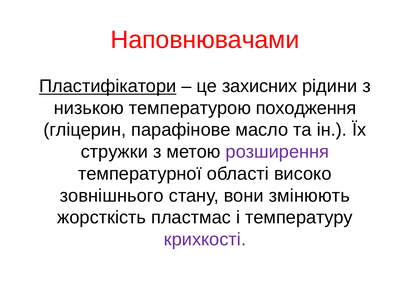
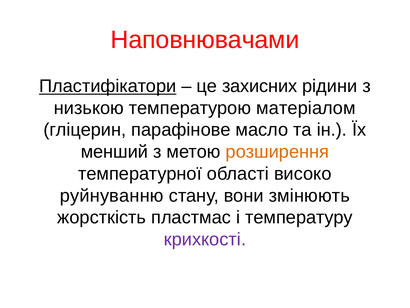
походження: походження -> матеріалом
стружки: стружки -> менший
розширення colour: purple -> orange
зовнішнього: зовнішнього -> руйнуванню
